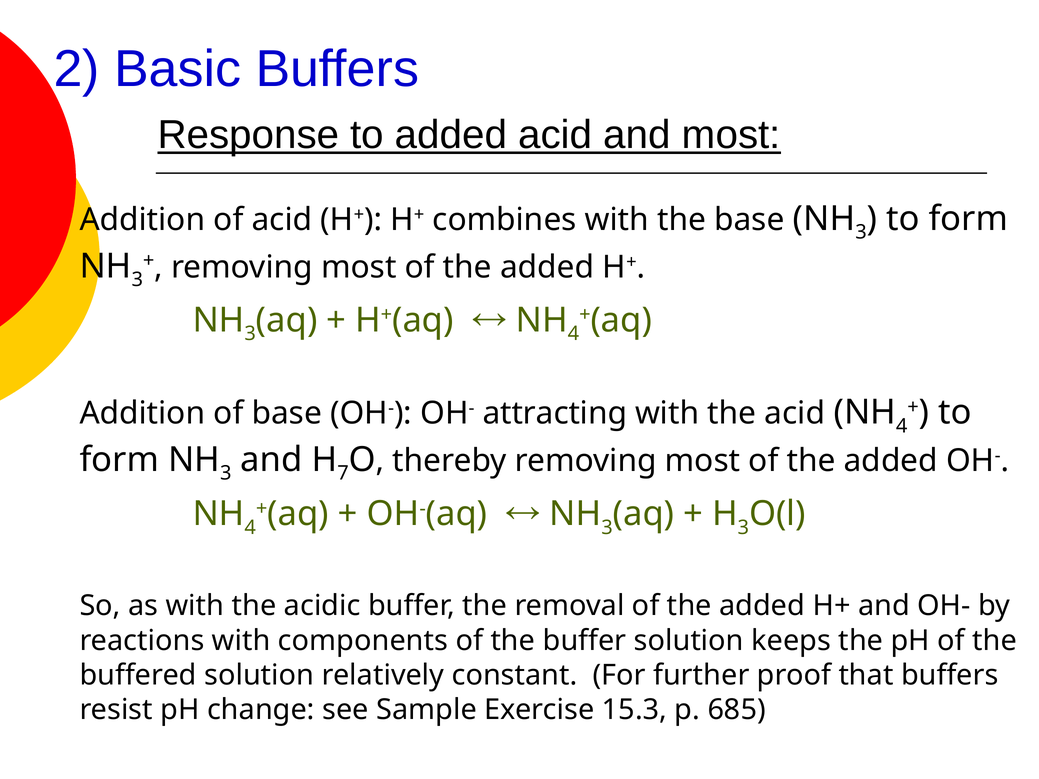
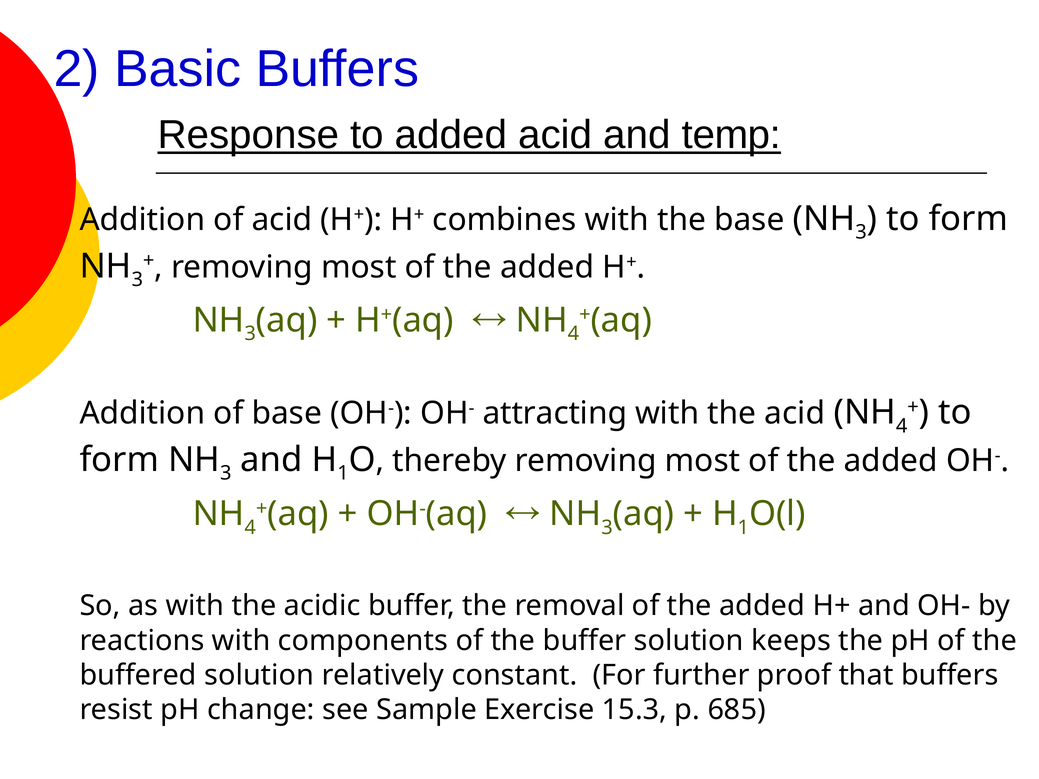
and most: most -> temp
7 at (343, 473): 7 -> 1
3 at (743, 528): 3 -> 1
